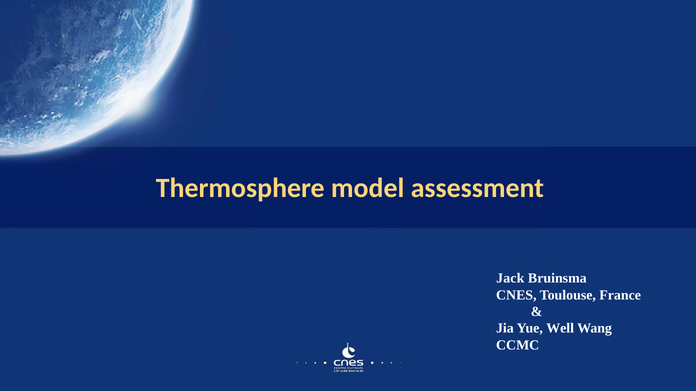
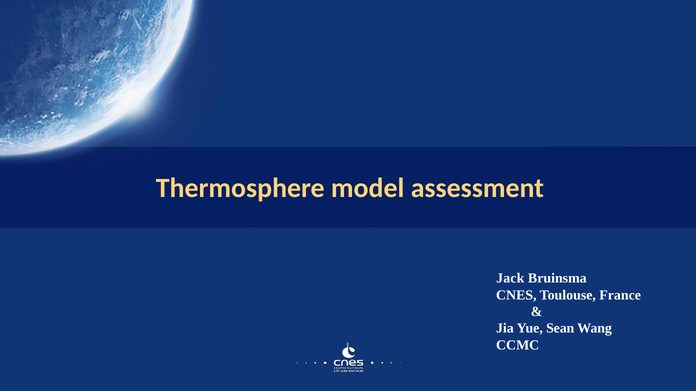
Well: Well -> Sean
